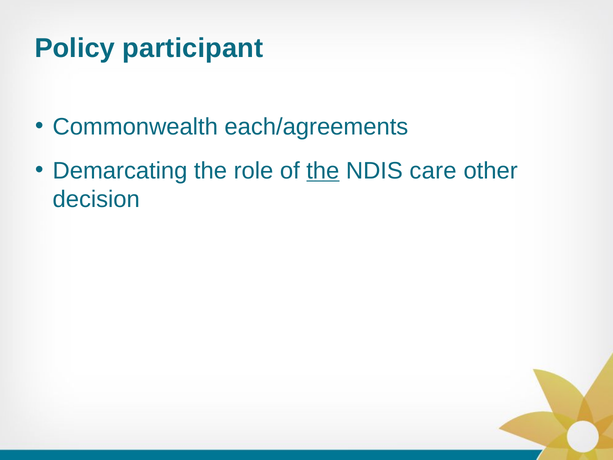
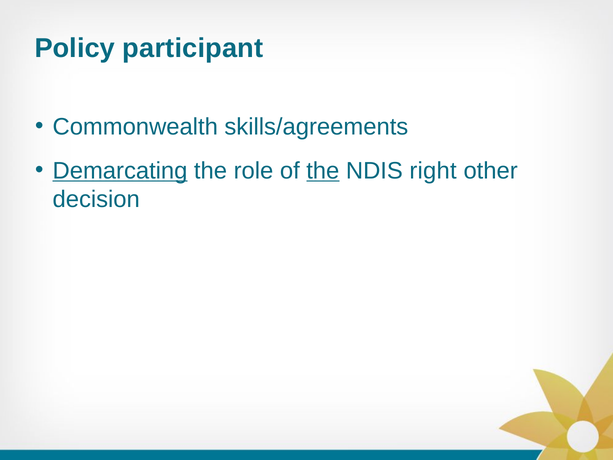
each/agreements: each/agreements -> skills/agreements
Demarcating underline: none -> present
care: care -> right
